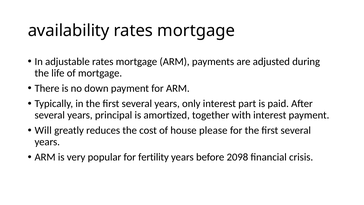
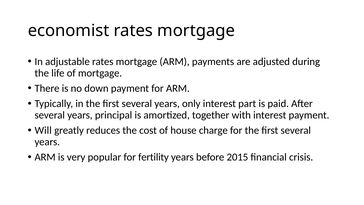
availability: availability -> economist
please: please -> charge
2098: 2098 -> 2015
